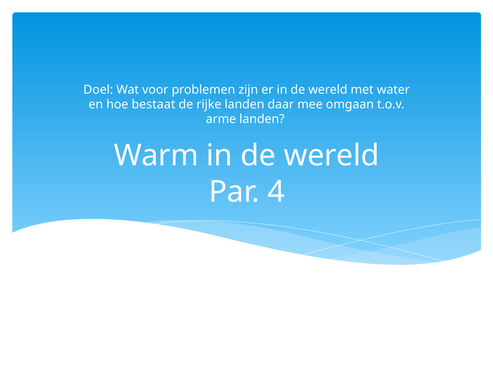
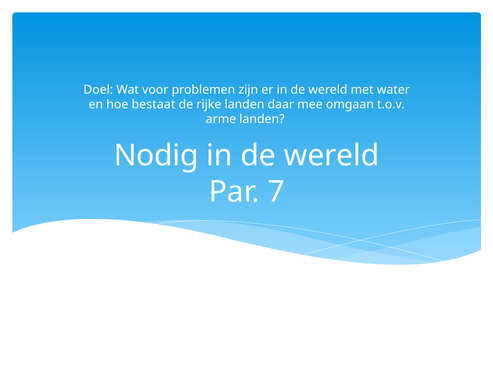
Warm: Warm -> Nodig
4: 4 -> 7
